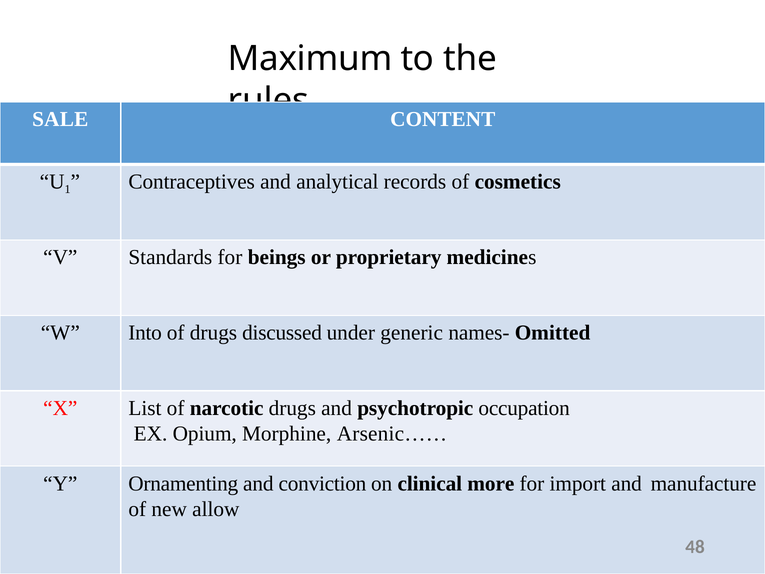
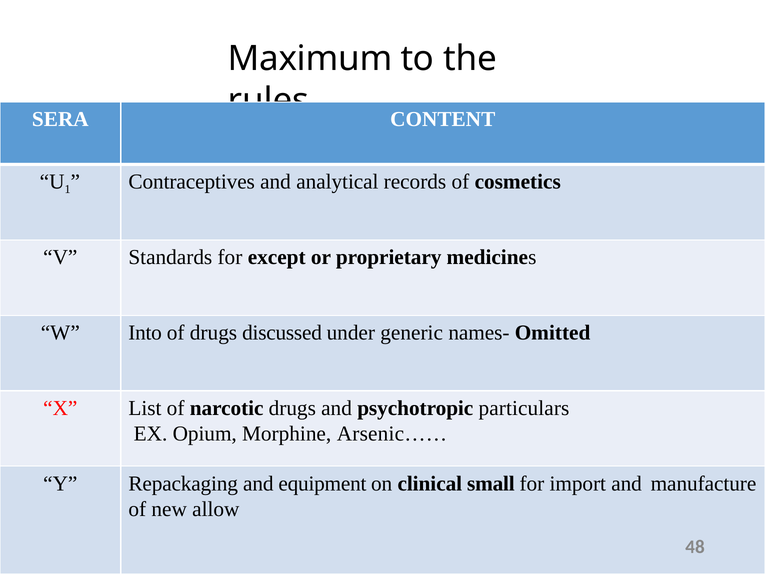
SALE: SALE -> SERA
beings: beings -> except
occupation: occupation -> particulars
Ornamenting: Ornamenting -> Repackaging
conviction: conviction -> equipment
more: more -> small
